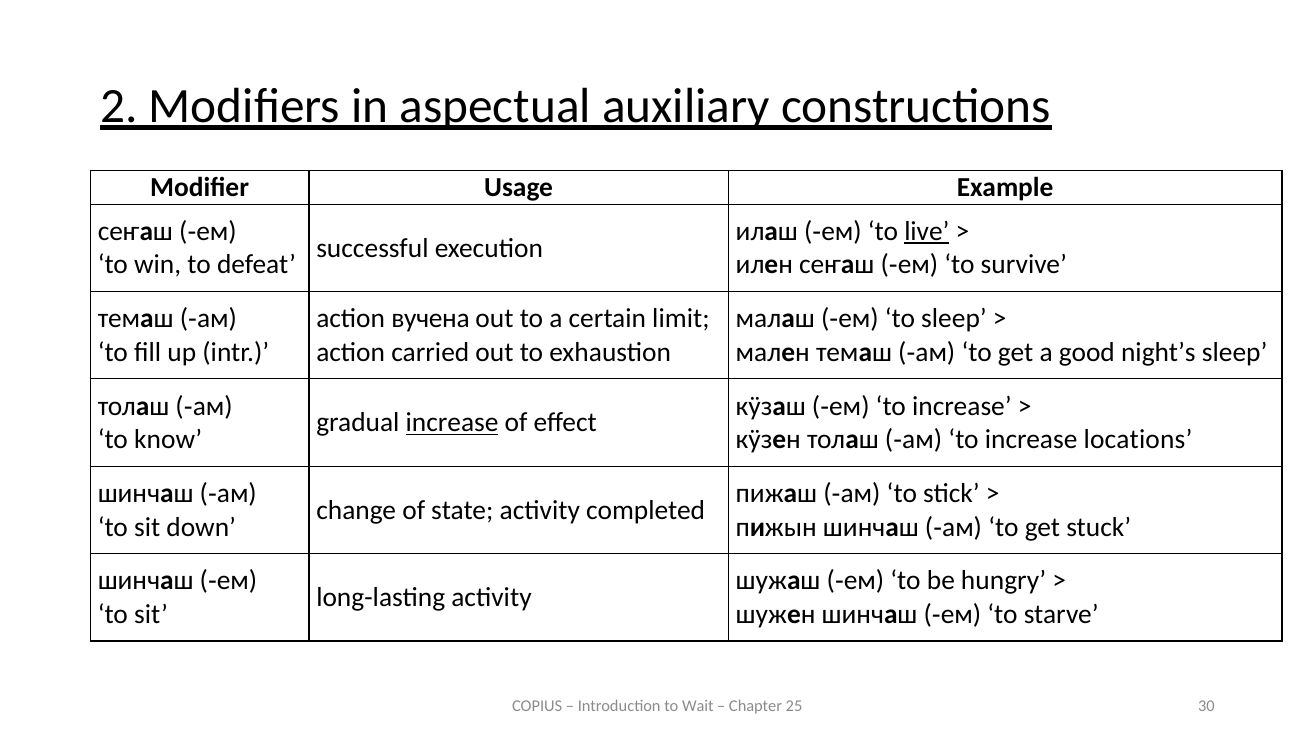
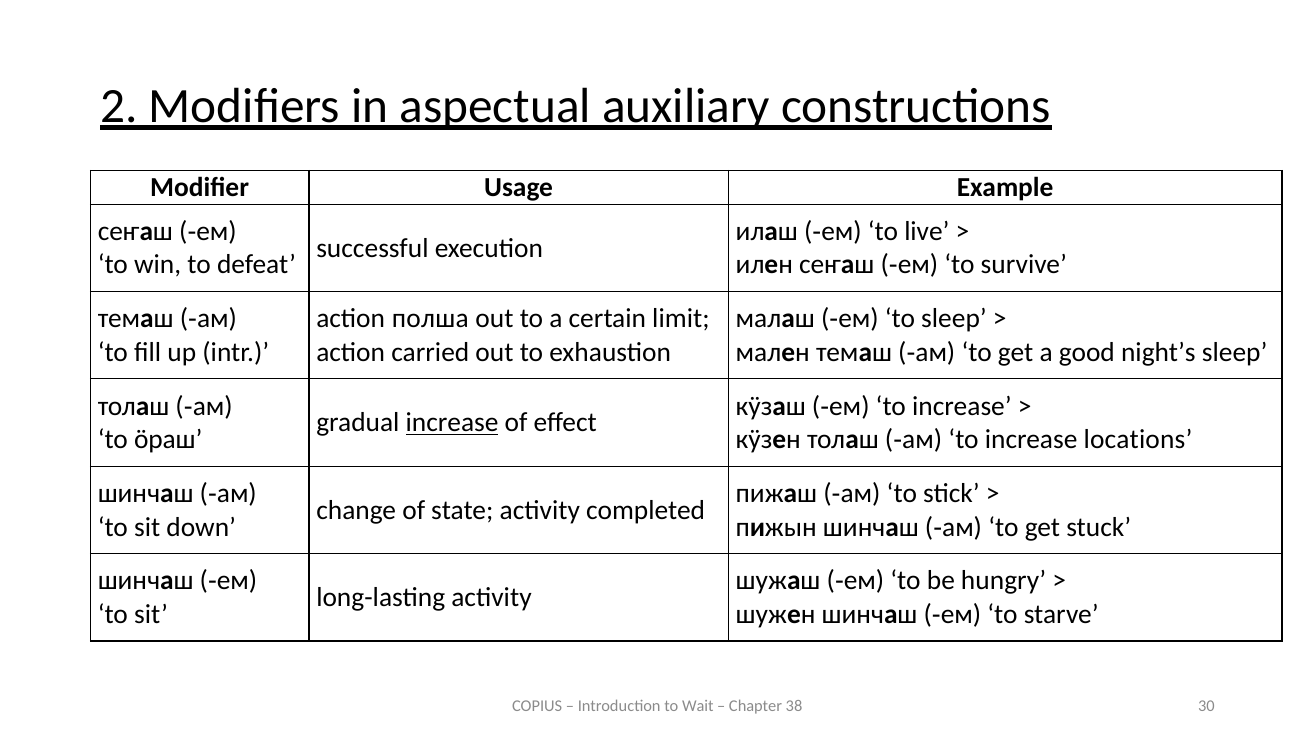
live underline: present -> none
вучена: вучена -> полша
know: know -> ӧраш
25: 25 -> 38
